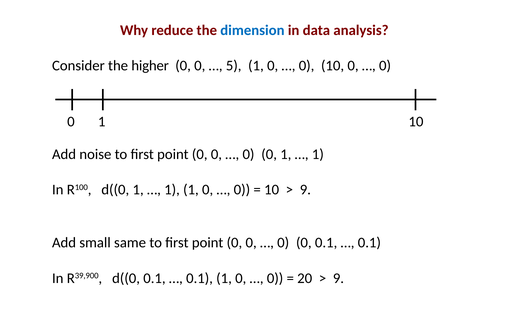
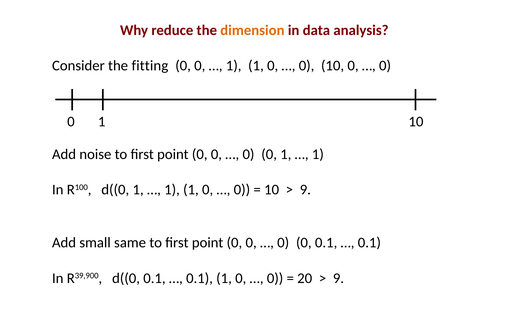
dimension colour: blue -> orange
higher: higher -> fitting
5 at (234, 65): 5 -> 1
